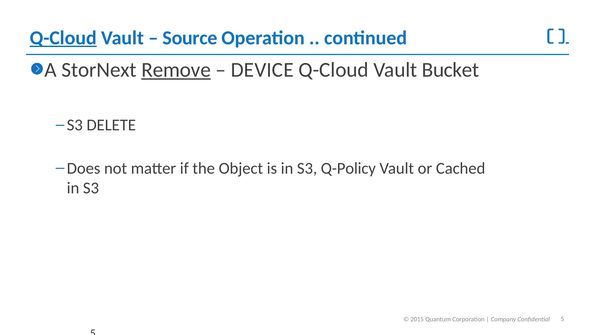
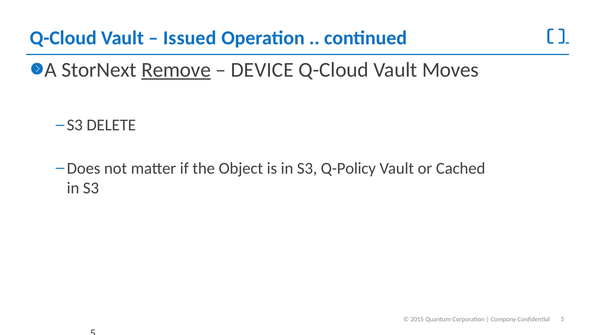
Q-Cloud at (63, 38) underline: present -> none
Source: Source -> Issued
Bucket: Bucket -> Moves
